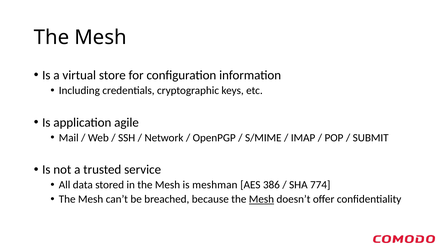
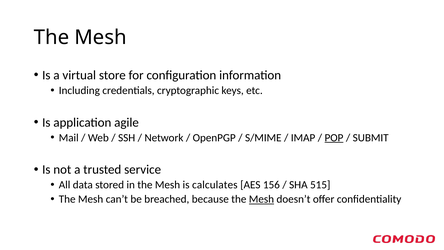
POP underline: none -> present
meshman: meshman -> calculates
386: 386 -> 156
774: 774 -> 515
